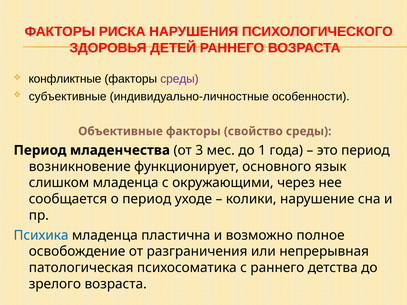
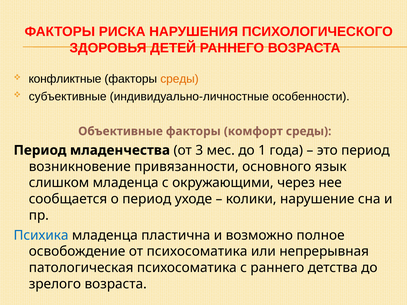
среды at (180, 79) colour: purple -> orange
свойство: свойство -> комфорт
функционирует: функционирует -> привязанности
от разграничения: разграничения -> психосоматика
